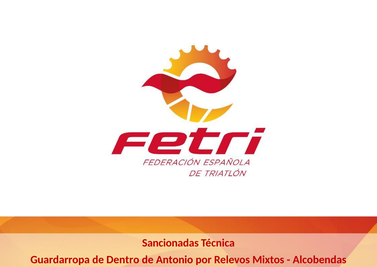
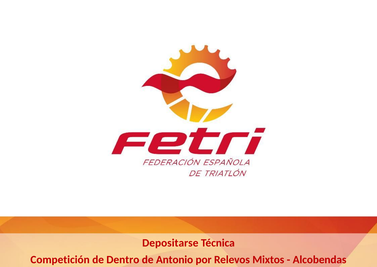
Sancionadas: Sancionadas -> Depositarse
Guardarropa: Guardarropa -> Competición
